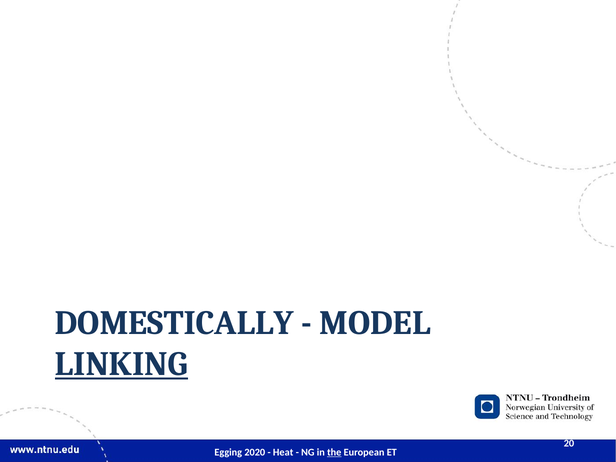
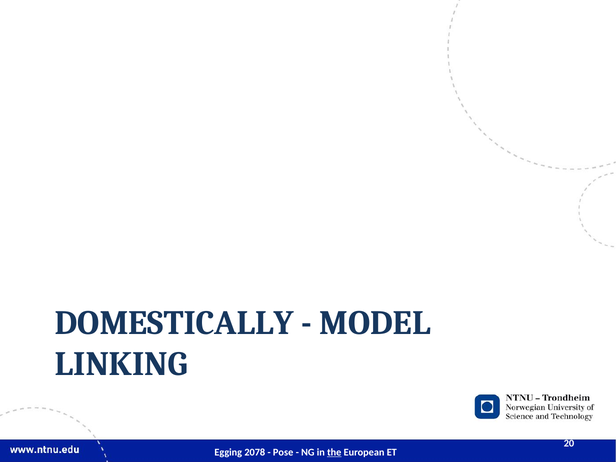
LINKING underline: present -> none
2020: 2020 -> 2078
Heat: Heat -> Pose
